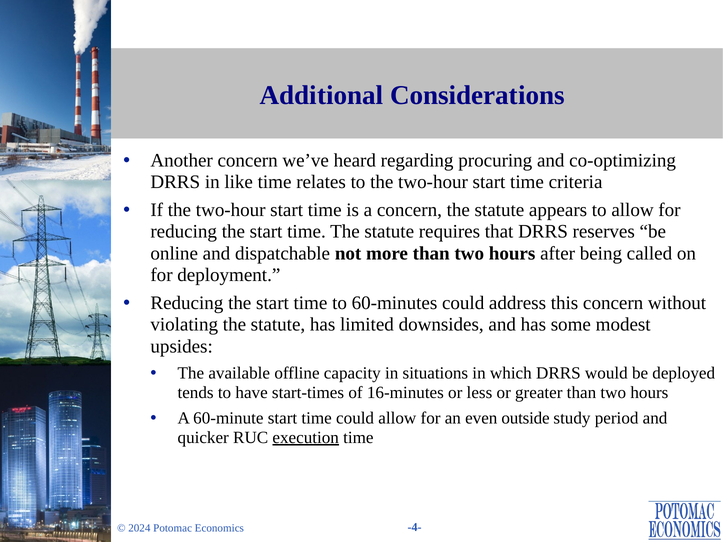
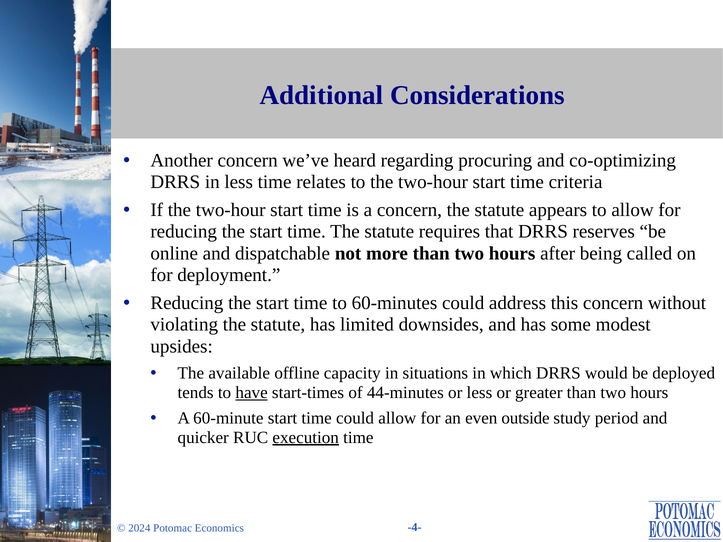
in like: like -> less
have underline: none -> present
16-minutes: 16-minutes -> 44-minutes
